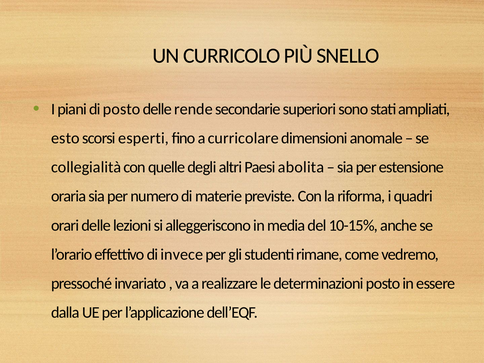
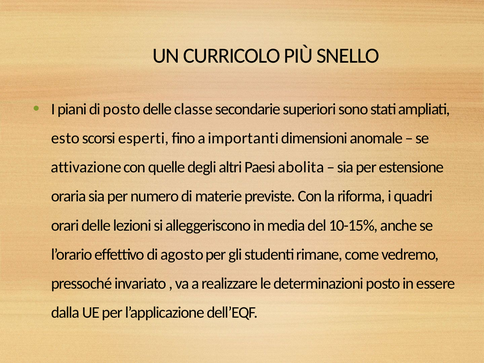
rende: rende -> classe
curricolare: curricolare -> importanti
collegialità: collegialità -> attivazione
invece: invece -> agosto
